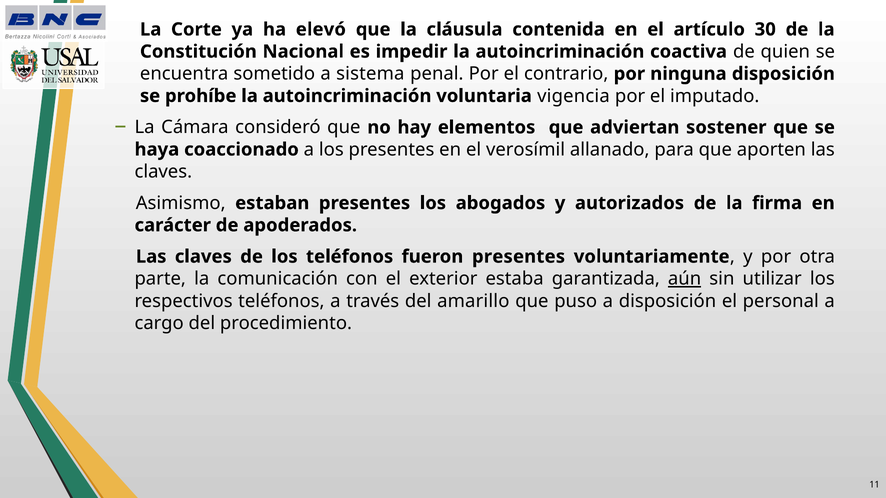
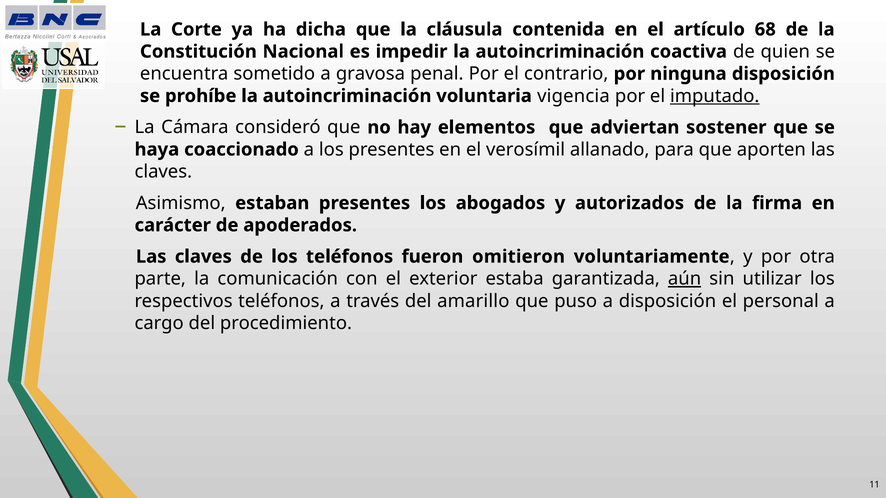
elevó: elevó -> dicha
30: 30 -> 68
sistema: sistema -> gravosa
imputado underline: none -> present
fueron presentes: presentes -> omitieron
